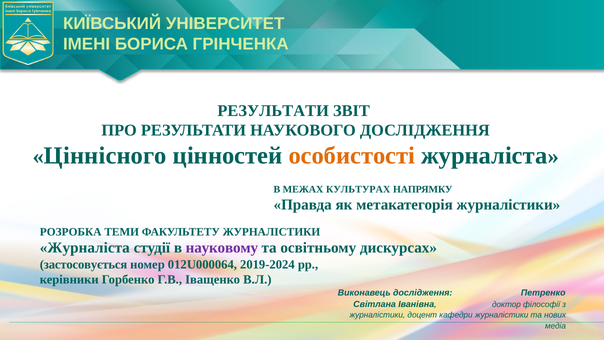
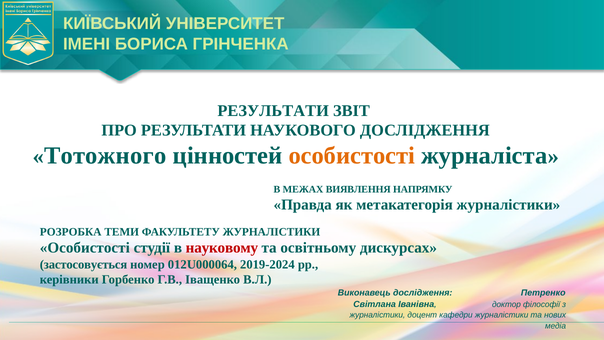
Ціннісного: Ціннісного -> Тотожного
КУЛЬТУРАХ: КУЛЬТУРАХ -> ВИЯВЛЕННЯ
Журналіста at (85, 248): Журналіста -> Особистості
науковому colour: purple -> red
